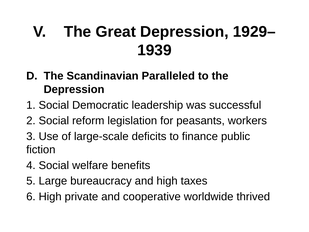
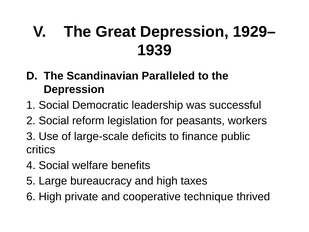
fiction: fiction -> critics
worldwide: worldwide -> technique
